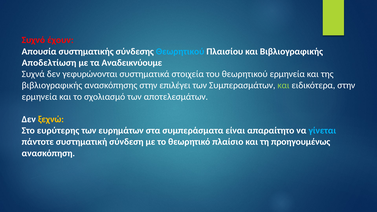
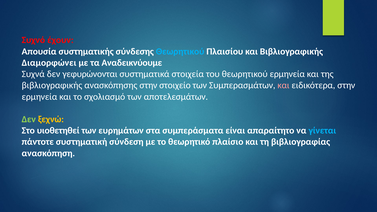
Αποδελτίωση: Αποδελτίωση -> Διαμορφώνει
επιλέγει: επιλέγει -> στοιχείο
και at (284, 85) colour: light green -> pink
Δεν at (29, 119) colour: white -> light green
ευρύτερης: ευρύτερης -> υιοθετηθεί
προηγουμένως: προηγουμένως -> βιβλιογραφίας
